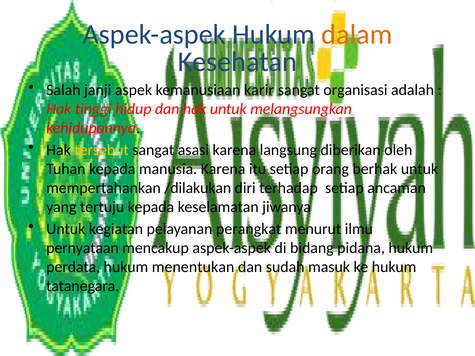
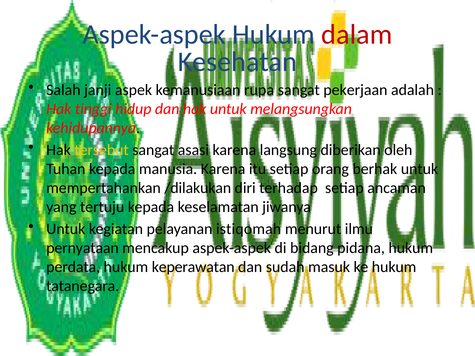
dalam colour: orange -> red
karir: karir -> rupa
organisasi: organisasi -> pekerjaan
perangkat: perangkat -> istiqomah
menentukan: menentukan -> keperawatan
